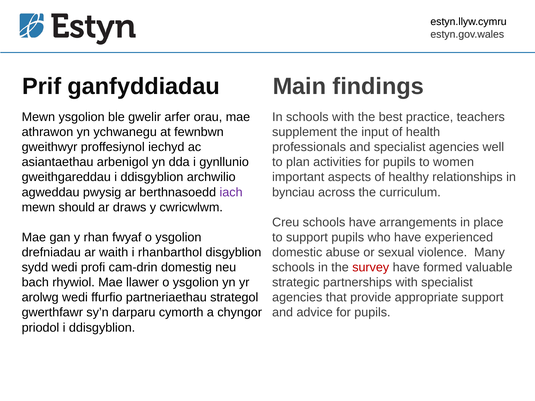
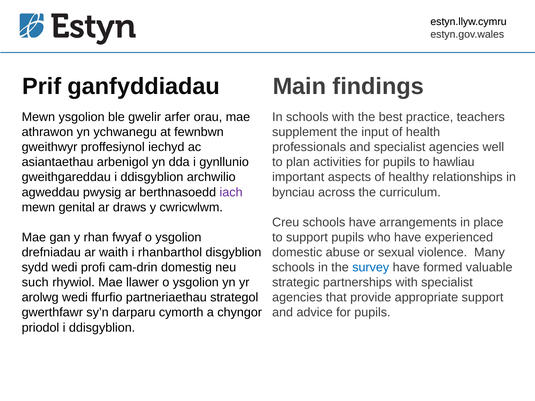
women: women -> hawliau
should: should -> genital
survey colour: red -> blue
bach: bach -> such
